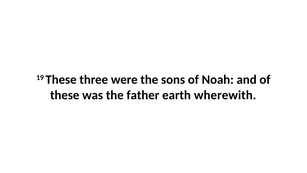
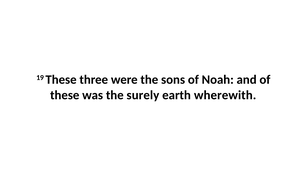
father: father -> surely
